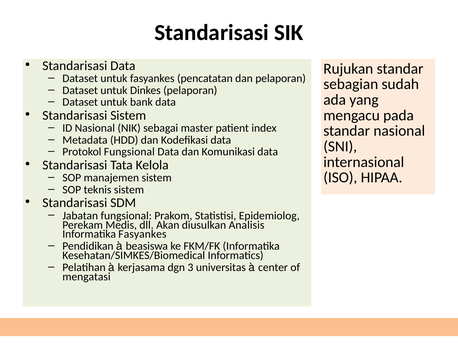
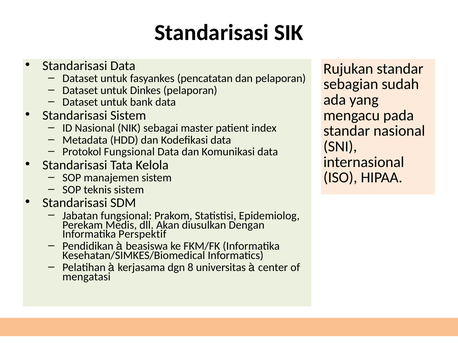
Analisis: Analisis -> Dengan
Informatika Fasyankes: Fasyankes -> Perspektif
3: 3 -> 8
